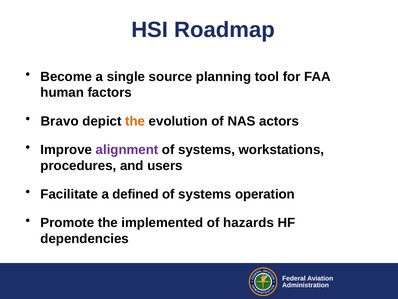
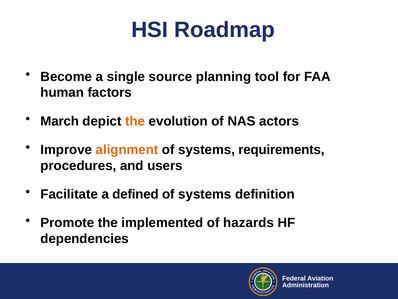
Bravo: Bravo -> March
alignment colour: purple -> orange
workstations: workstations -> requirements
operation: operation -> definition
